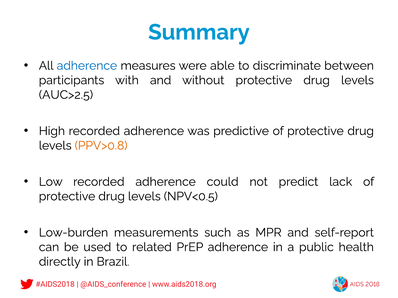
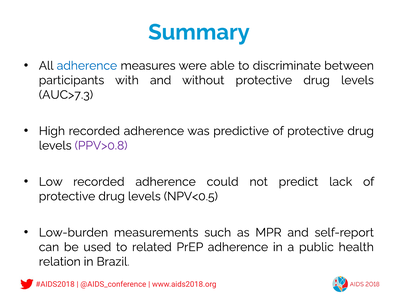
AUC>2.5: AUC>2.5 -> AUC>7.3
PPV>0.8 colour: orange -> purple
directly: directly -> relation
